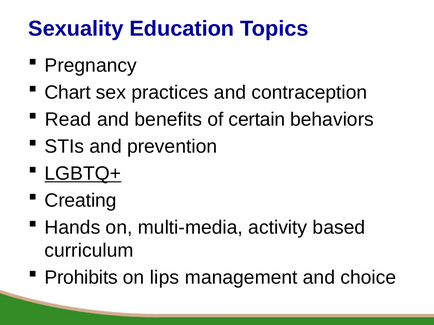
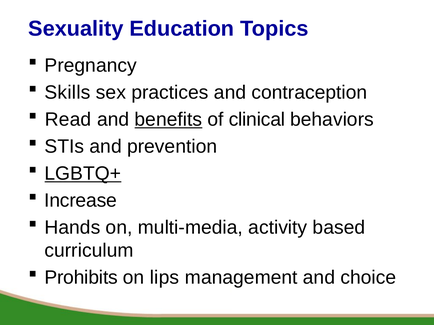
Chart: Chart -> Skills
benefits underline: none -> present
certain: certain -> clinical
Creating: Creating -> Increase
